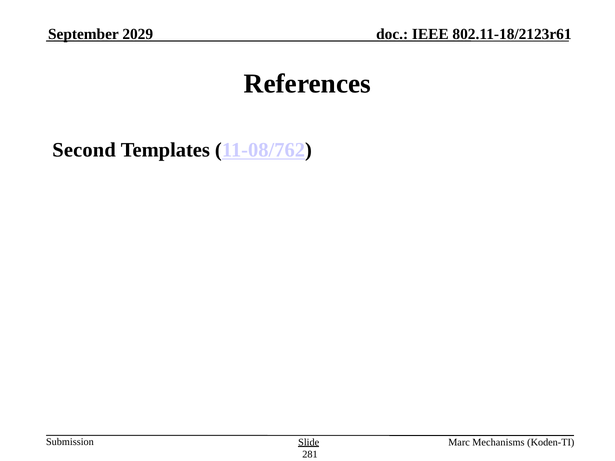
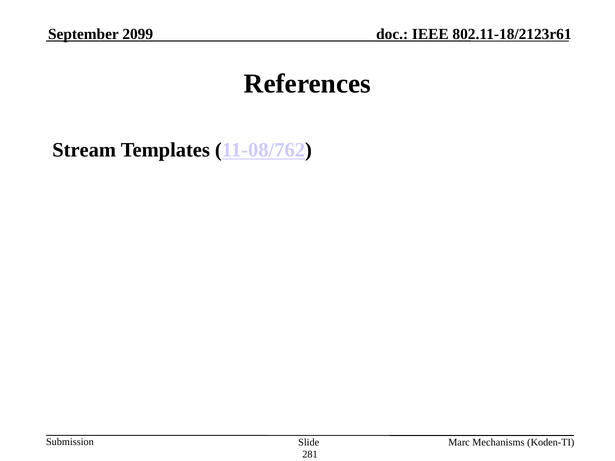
2029: 2029 -> 2099
Second: Second -> Stream
Slide underline: present -> none
